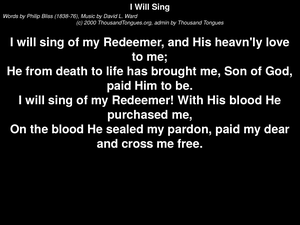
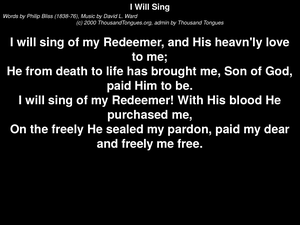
the blood: blood -> freely
and cross: cross -> freely
